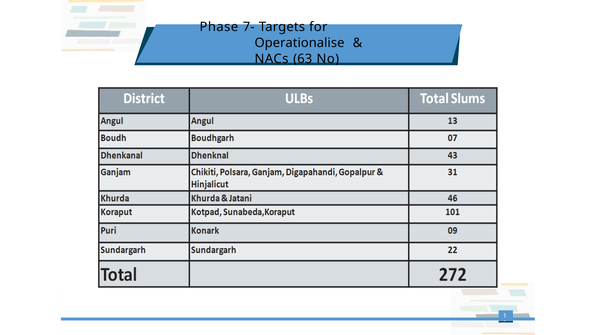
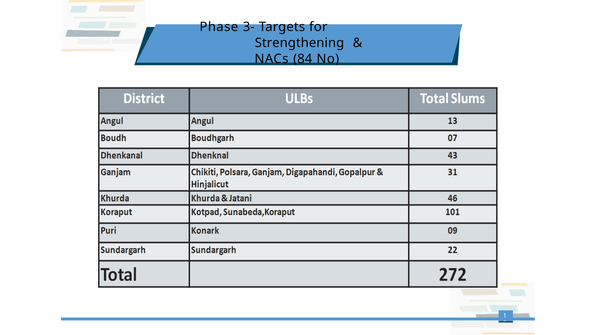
7-: 7- -> 3-
Operationalise: Operationalise -> Strengthening
63: 63 -> 84
